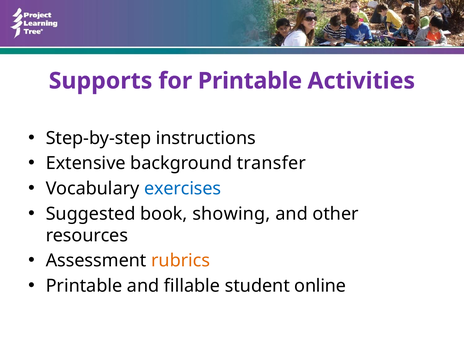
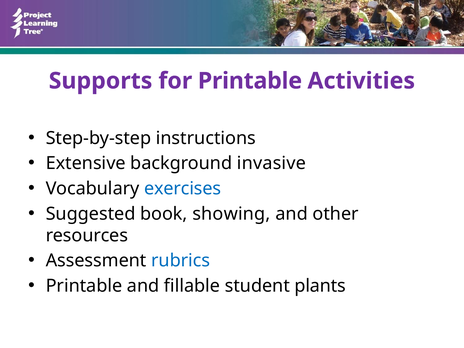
transfer: transfer -> invasive
rubrics colour: orange -> blue
online: online -> plants
